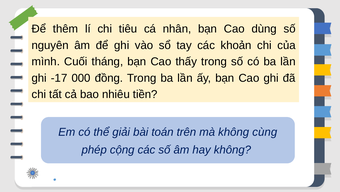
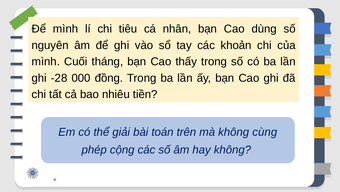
Để thêm: thêm -> mình
-17: -17 -> -28
